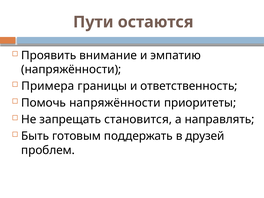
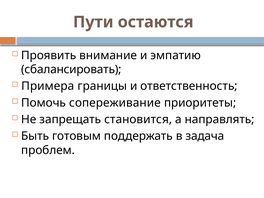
напряжённости at (71, 69): напряжённости -> сбалансировать
Помочь напряжённости: напряжённости -> сопереживание
друзей: друзей -> задача
